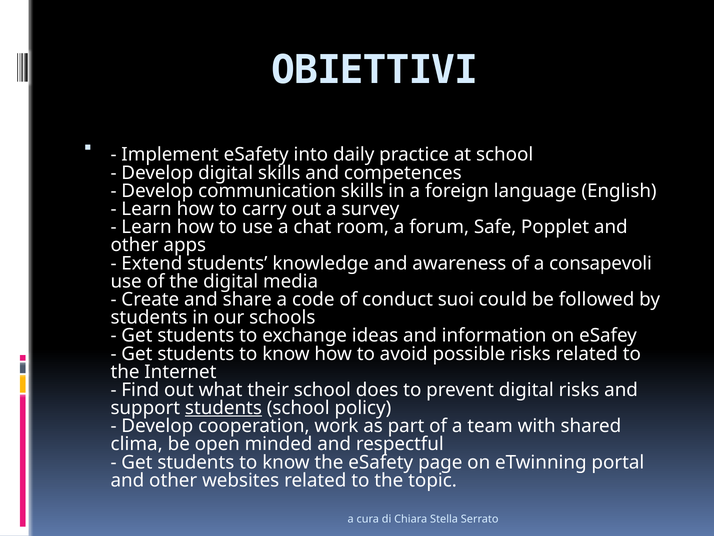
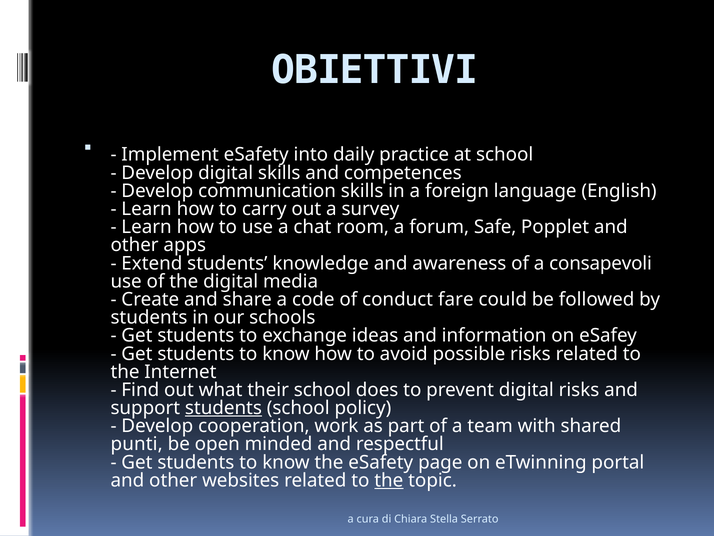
suoi: suoi -> fare
clima: clima -> punti
the at (389, 480) underline: none -> present
